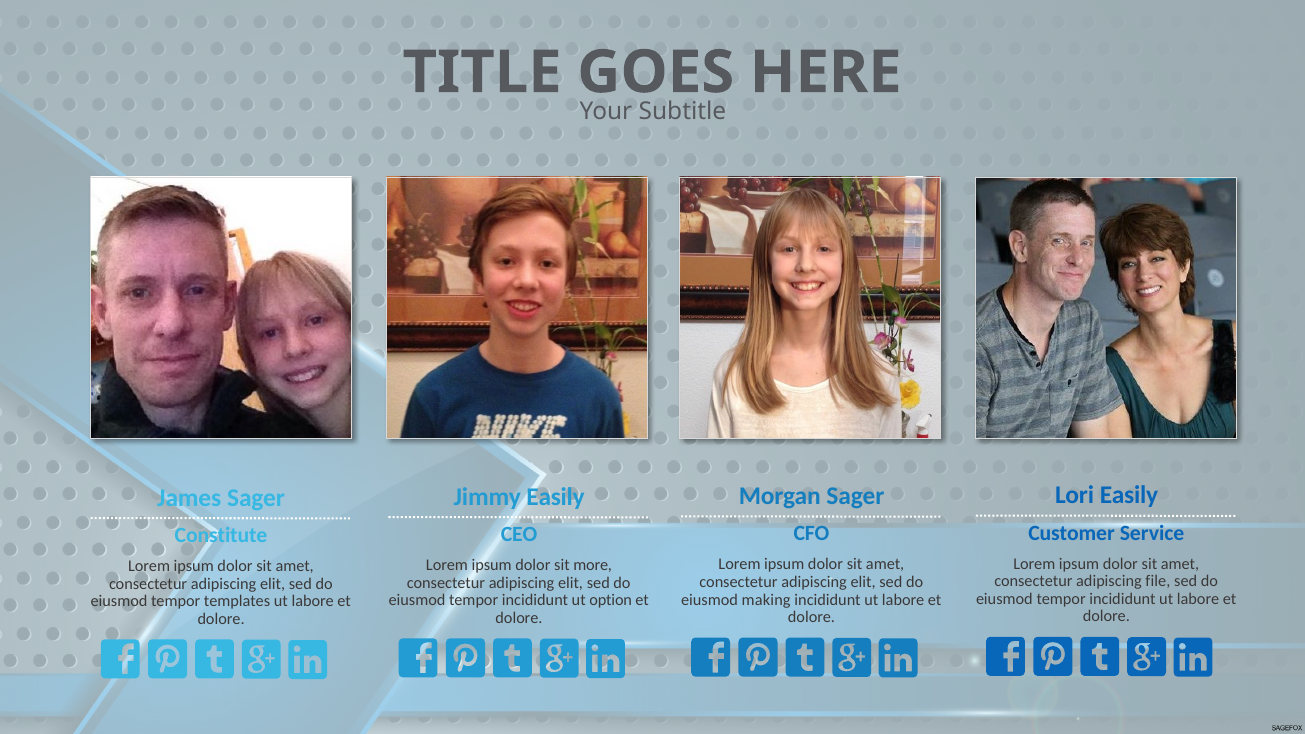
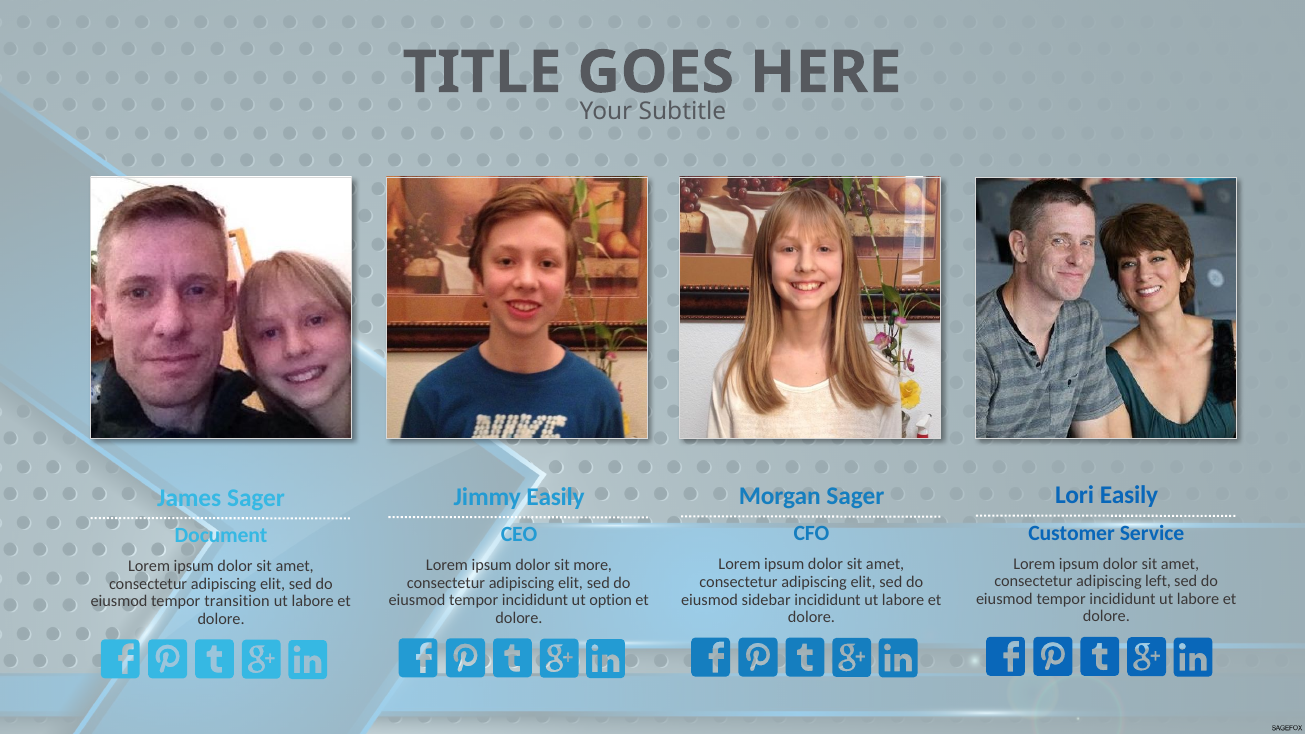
Constitute: Constitute -> Document
file: file -> left
making: making -> sidebar
templates: templates -> transition
